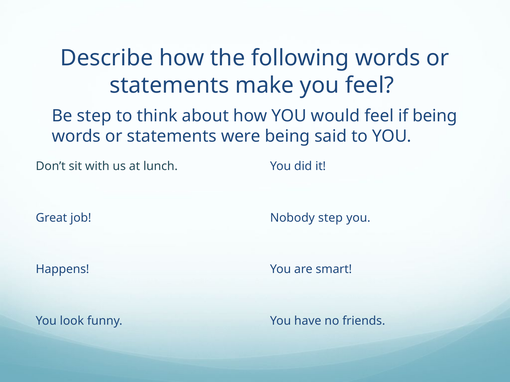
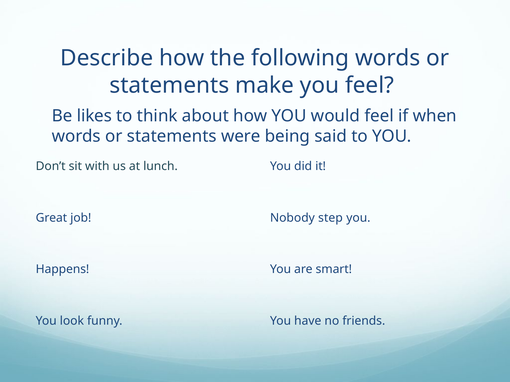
Be step: step -> likes
if being: being -> when
